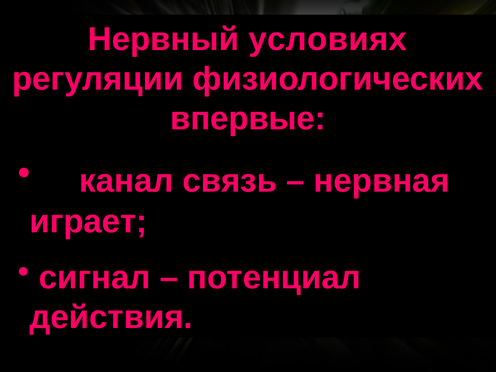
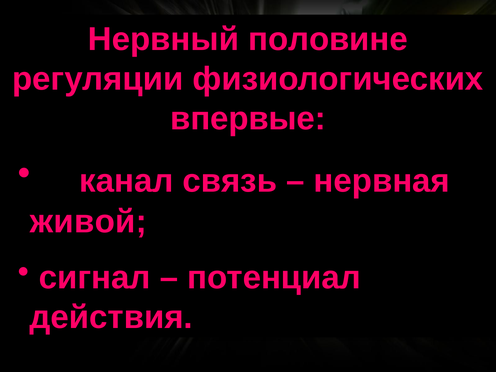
условиях: условиях -> половине
играет: играет -> живой
